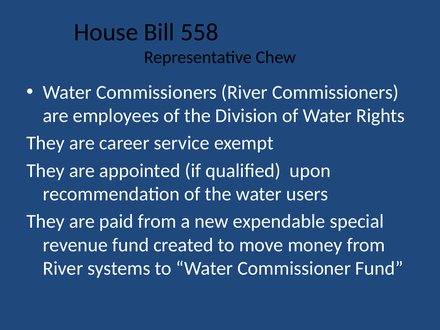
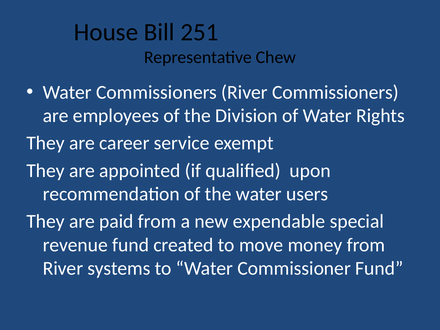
558: 558 -> 251
